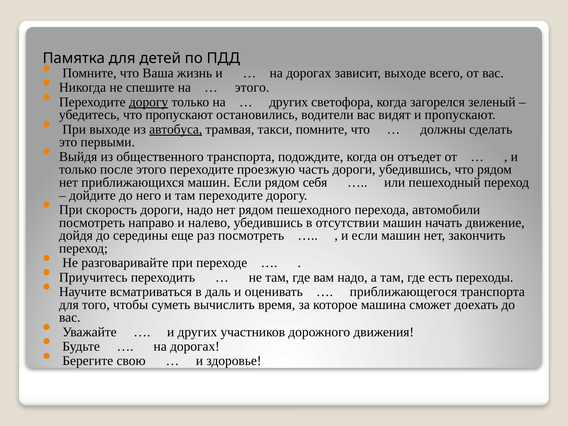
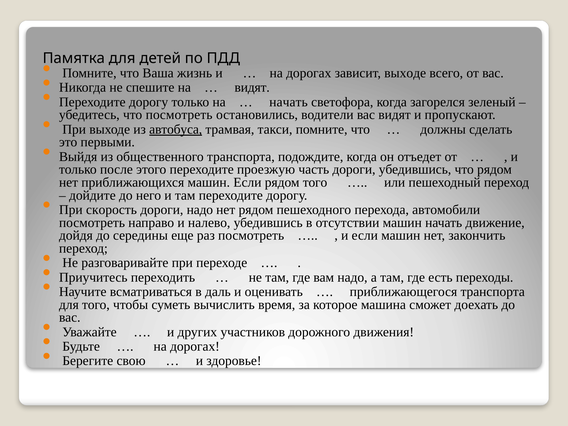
этого at (252, 88): этого -> видят
дорогу at (149, 102) underline: present -> none
других at (289, 102): других -> начать
что пропускают: пропускают -> посмотреть
рядом себя: себя -> того
